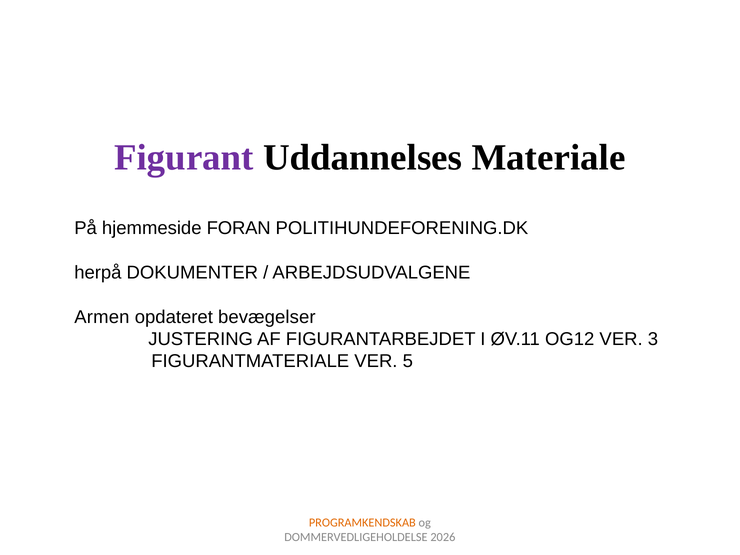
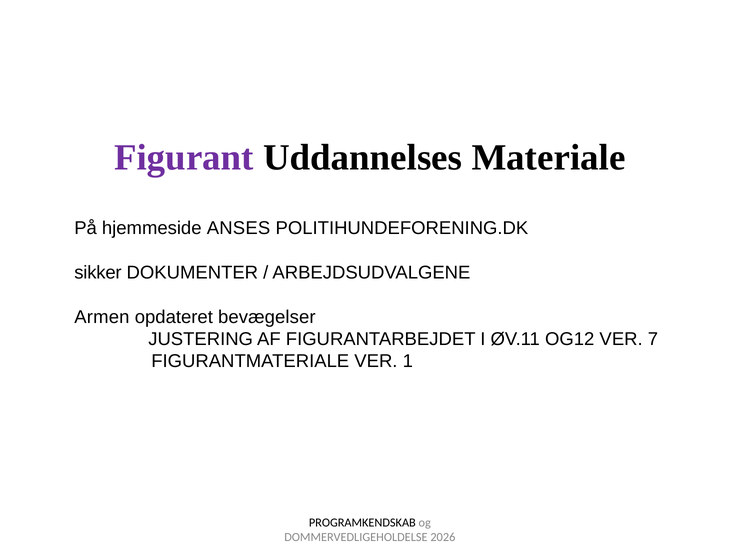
FORAN: FORAN -> ANSES
herpå: herpå -> sikker
3: 3 -> 7
5: 5 -> 1
PROGRAMKENDSKAB colour: orange -> black
